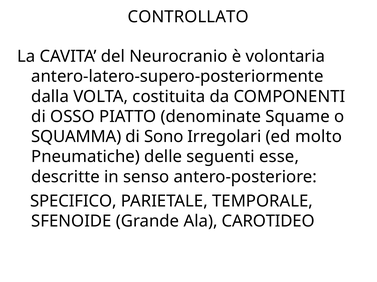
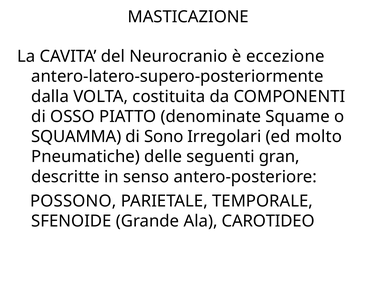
CONTROLLATO: CONTROLLATO -> MASTICAZIONE
volontaria: volontaria -> eccezione
esse: esse -> gran
SPECIFICO: SPECIFICO -> POSSONO
